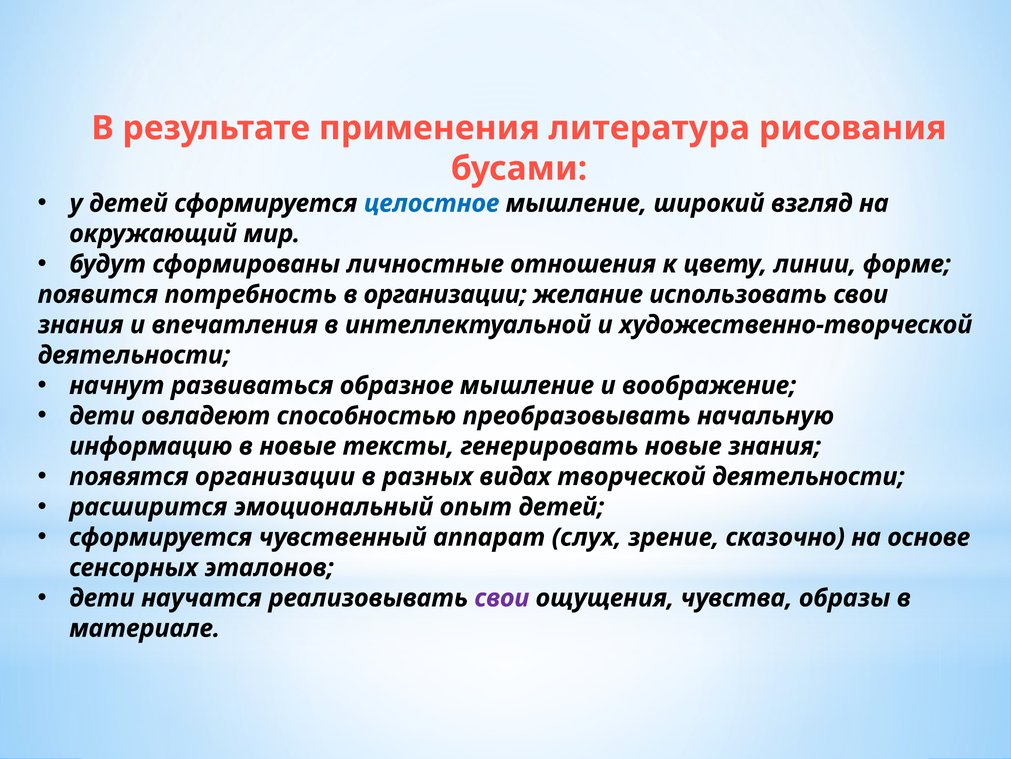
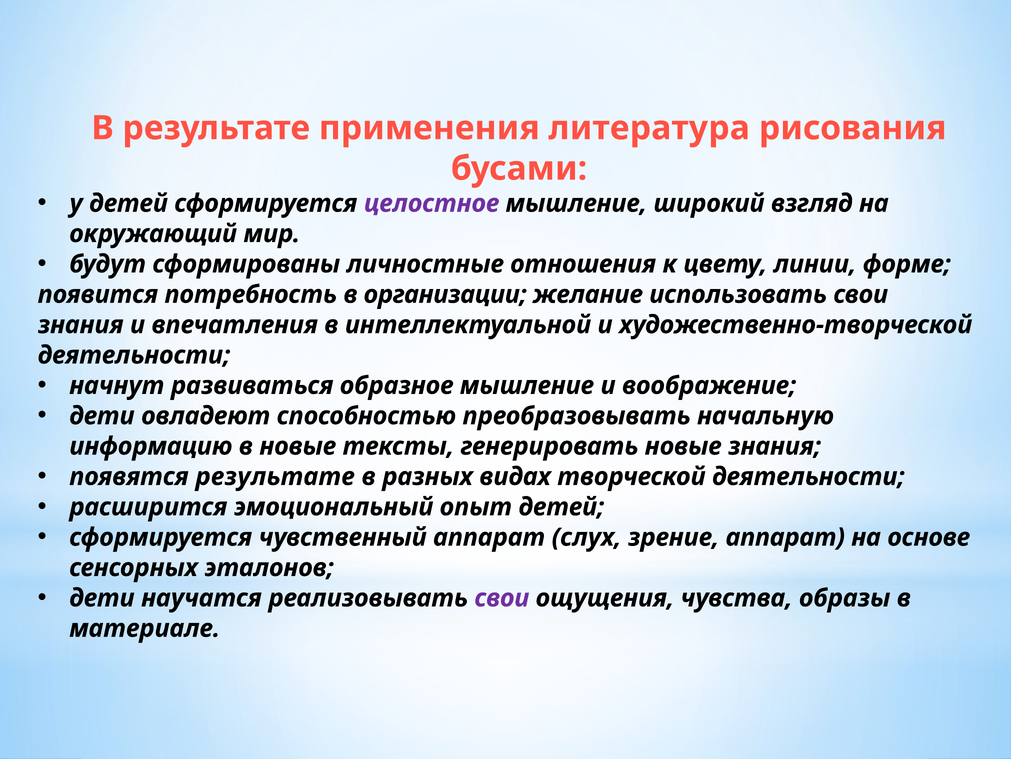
целостное colour: blue -> purple
появятся организации: организации -> результате
зрение сказочно: сказочно -> аппарат
